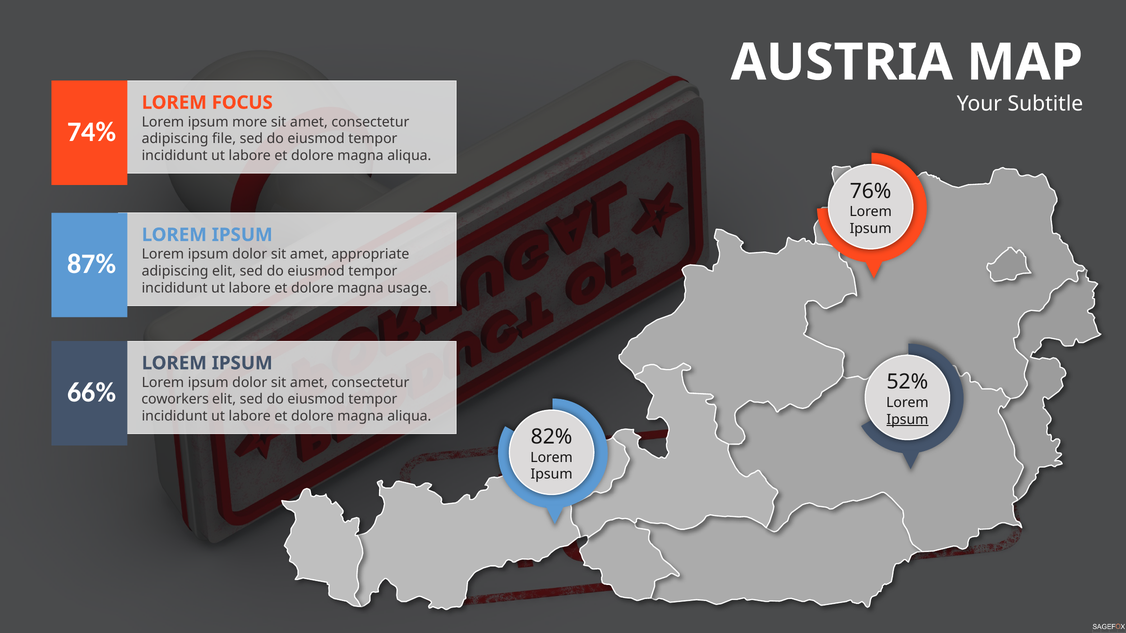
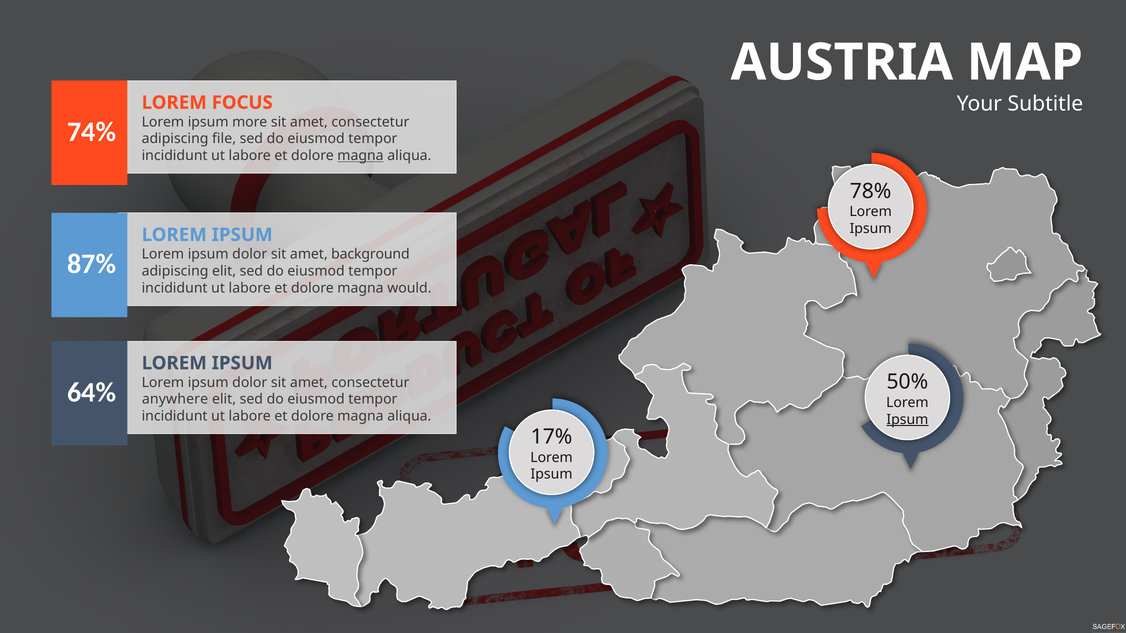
magna at (361, 156) underline: none -> present
76%: 76% -> 78%
appropriate: appropriate -> background
usage: usage -> would
52%: 52% -> 50%
66%: 66% -> 64%
coworkers: coworkers -> anywhere
82%: 82% -> 17%
